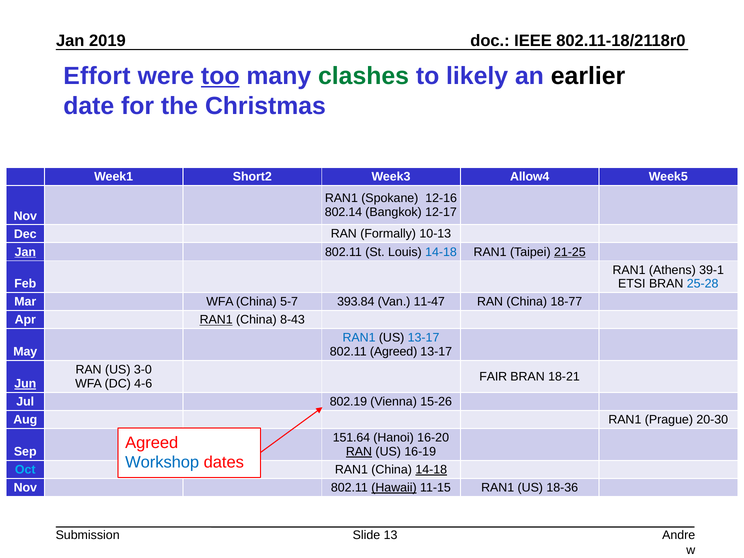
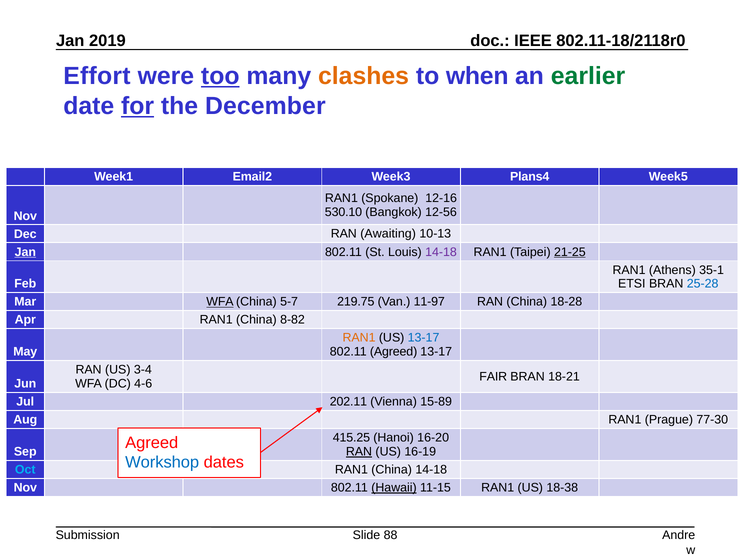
clashes colour: green -> orange
likely: likely -> when
earlier colour: black -> green
for underline: none -> present
Christmas: Christmas -> December
Short2: Short2 -> Email2
Allow4: Allow4 -> Plans4
802.14: 802.14 -> 530.10
12-17: 12-17 -> 12-56
Formally: Formally -> Awaiting
14-18 at (441, 252) colour: blue -> purple
39-1: 39-1 -> 35-1
WFA at (220, 302) underline: none -> present
393.84: 393.84 -> 219.75
11-47: 11-47 -> 11-97
18-77: 18-77 -> 18-28
RAN1 at (216, 320) underline: present -> none
8-43: 8-43 -> 8-82
RAN1 at (359, 338) colour: blue -> orange
3-0: 3-0 -> 3-4
Jun underline: present -> none
802.19: 802.19 -> 202.11
15-26: 15-26 -> 15-89
20-30: 20-30 -> 77-30
151.64: 151.64 -> 415.25
14-18 at (431, 470) underline: present -> none
18-36: 18-36 -> 18-38
13: 13 -> 88
